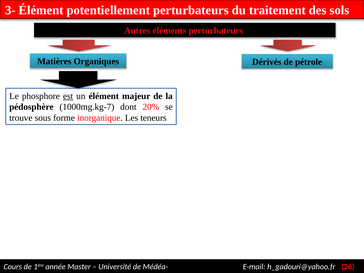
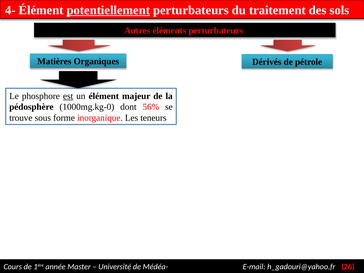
3-: 3- -> 4-
potentiellement underline: none -> present
1000mg.kg-7: 1000mg.kg-7 -> 1000mg.kg-0
20%: 20% -> 56%
